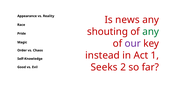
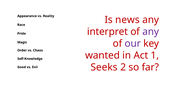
shouting: shouting -> interpret
any at (151, 31) colour: green -> purple
instead: instead -> wanted
